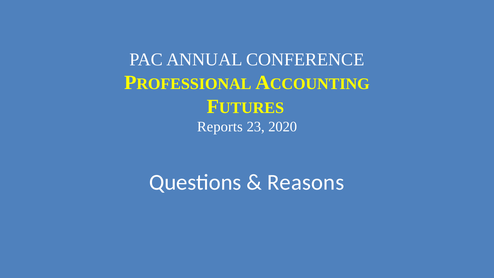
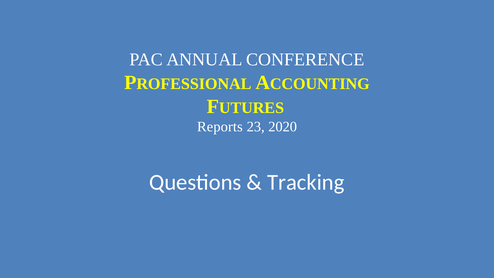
Reasons: Reasons -> Tracking
